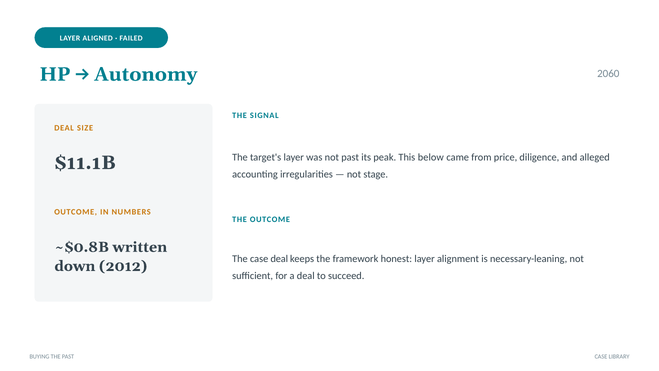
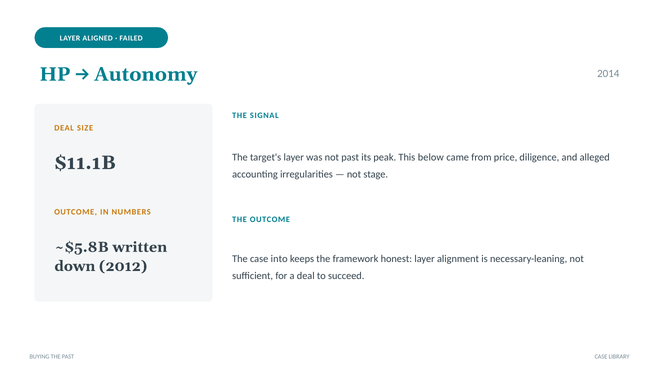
2060: 2060 -> 2014
~$0.8B: ~$0.8B -> ~$5.8B
case deal: deal -> into
